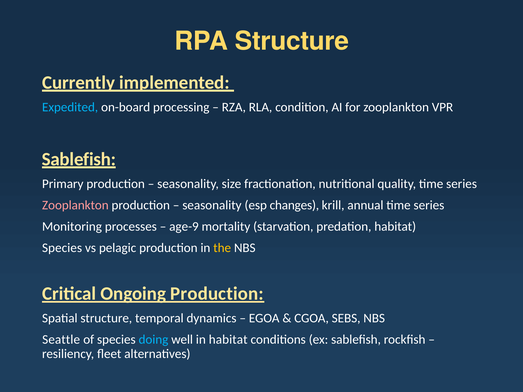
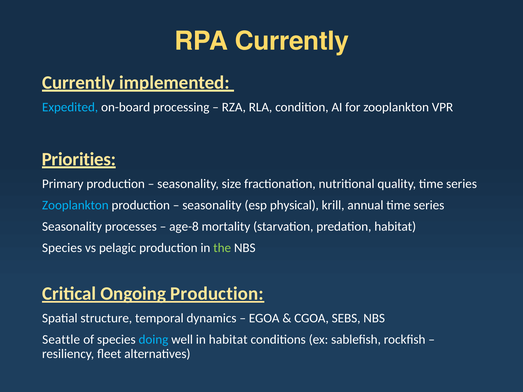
RPA Structure: Structure -> Currently
Sablefish at (79, 159): Sablefish -> Priorities
Zooplankton at (75, 205) colour: pink -> light blue
changes: changes -> physical
Monitoring at (72, 227): Monitoring -> Seasonality
age-9: age-9 -> age-8
the colour: yellow -> light green
